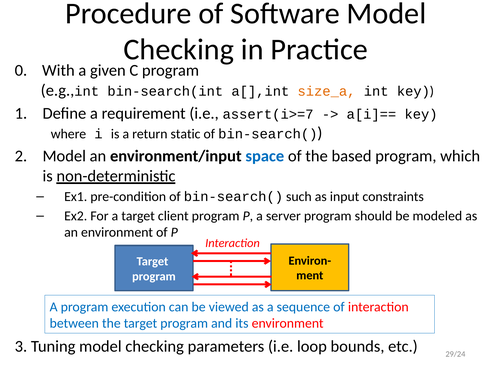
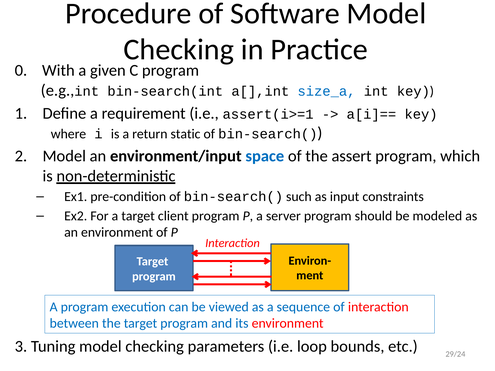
size_a colour: orange -> blue
assert(i>=7: assert(i>=7 -> assert(i>=1
based: based -> assert
